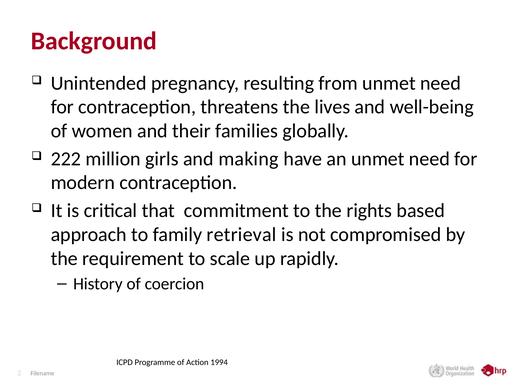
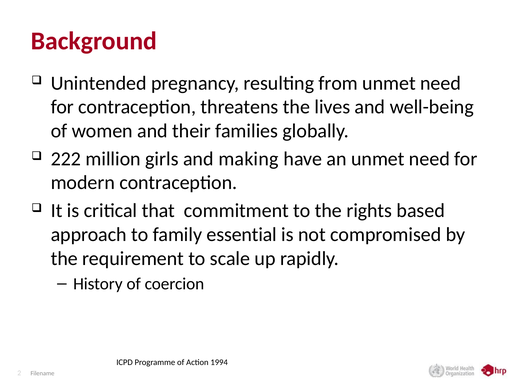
retrieval: retrieval -> essential
